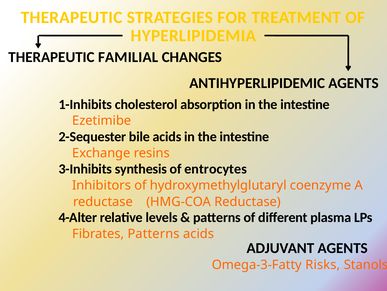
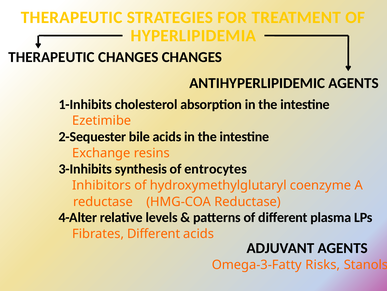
THERAPEUTIC FAMILIAL: FAMILIAL -> CHANGES
Fibrates Patterns: Patterns -> Different
